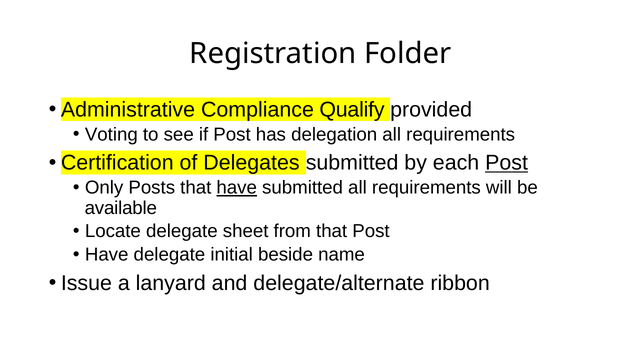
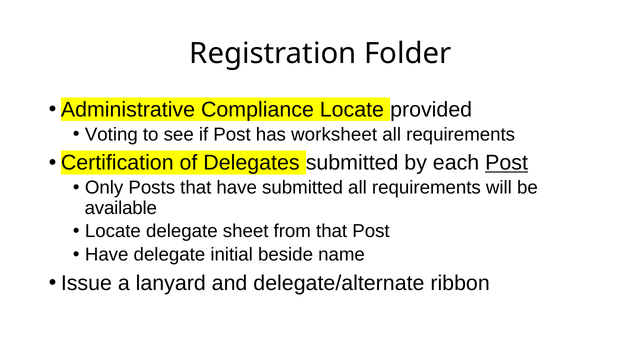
Compliance Qualify: Qualify -> Locate
delegation: delegation -> worksheet
have at (237, 188) underline: present -> none
